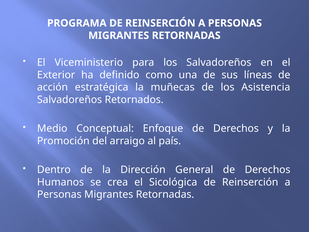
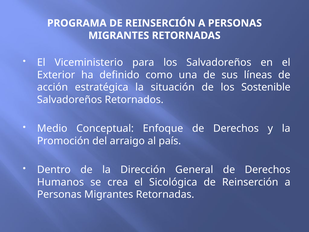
muñecas: muñecas -> situación
Asistencia: Asistencia -> Sostenible
